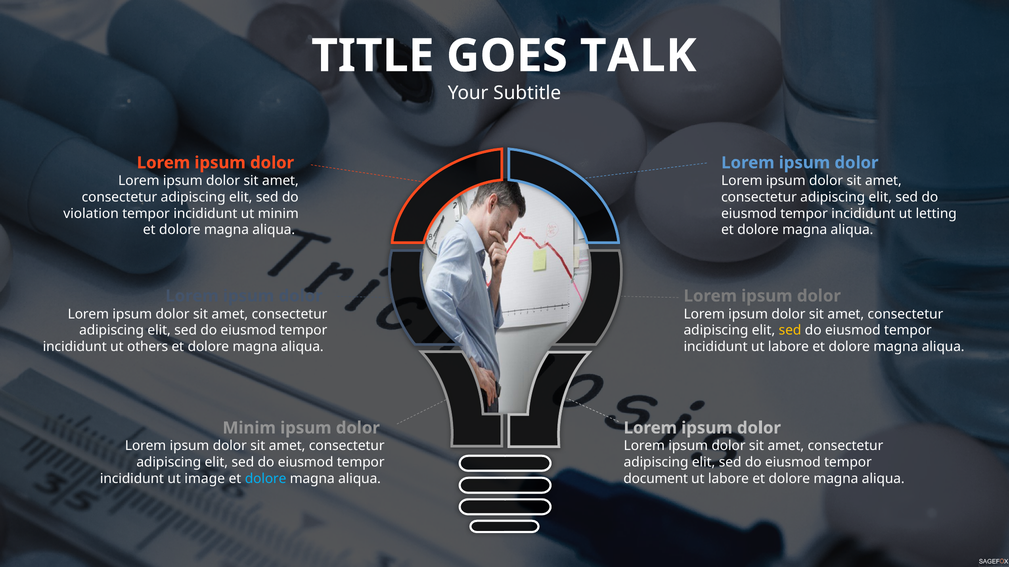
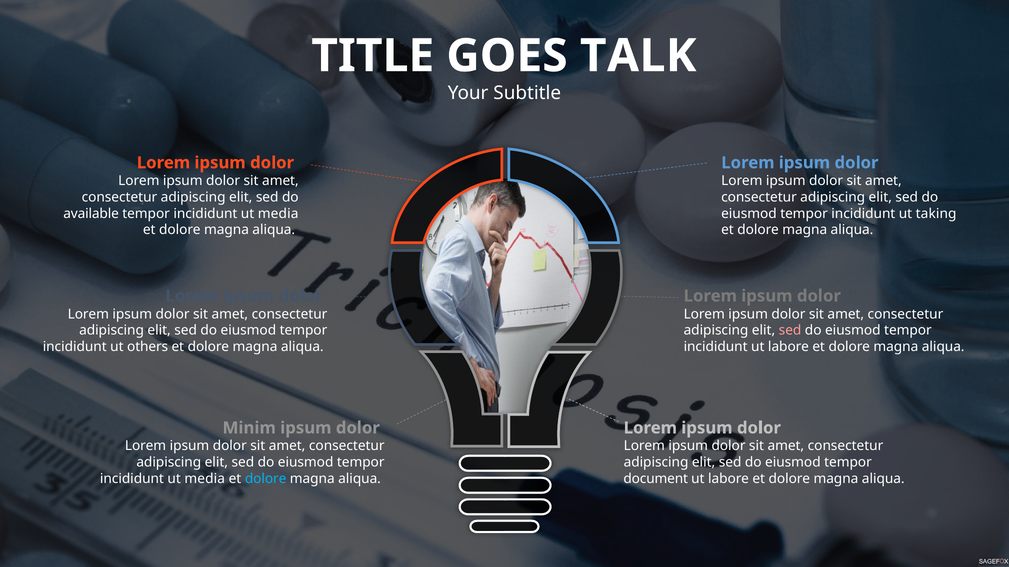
violation: violation -> available
minim at (278, 214): minim -> media
letting: letting -> taking
sed at (790, 331) colour: yellow -> pink
image at (205, 479): image -> media
